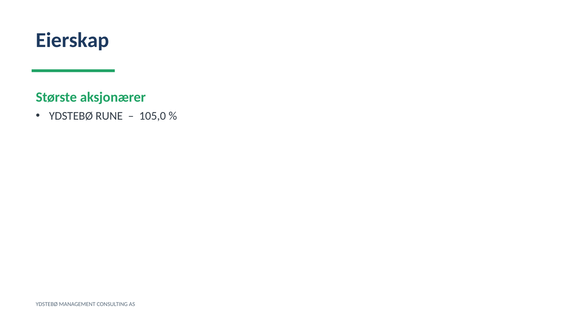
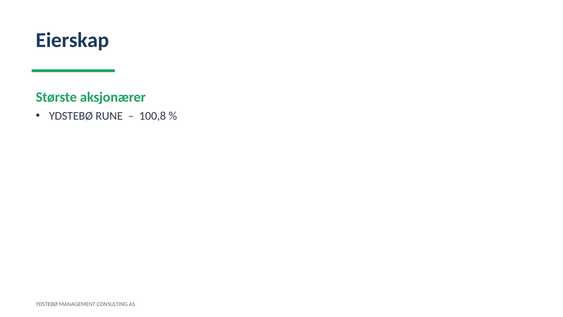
105,0: 105,0 -> 100,8
